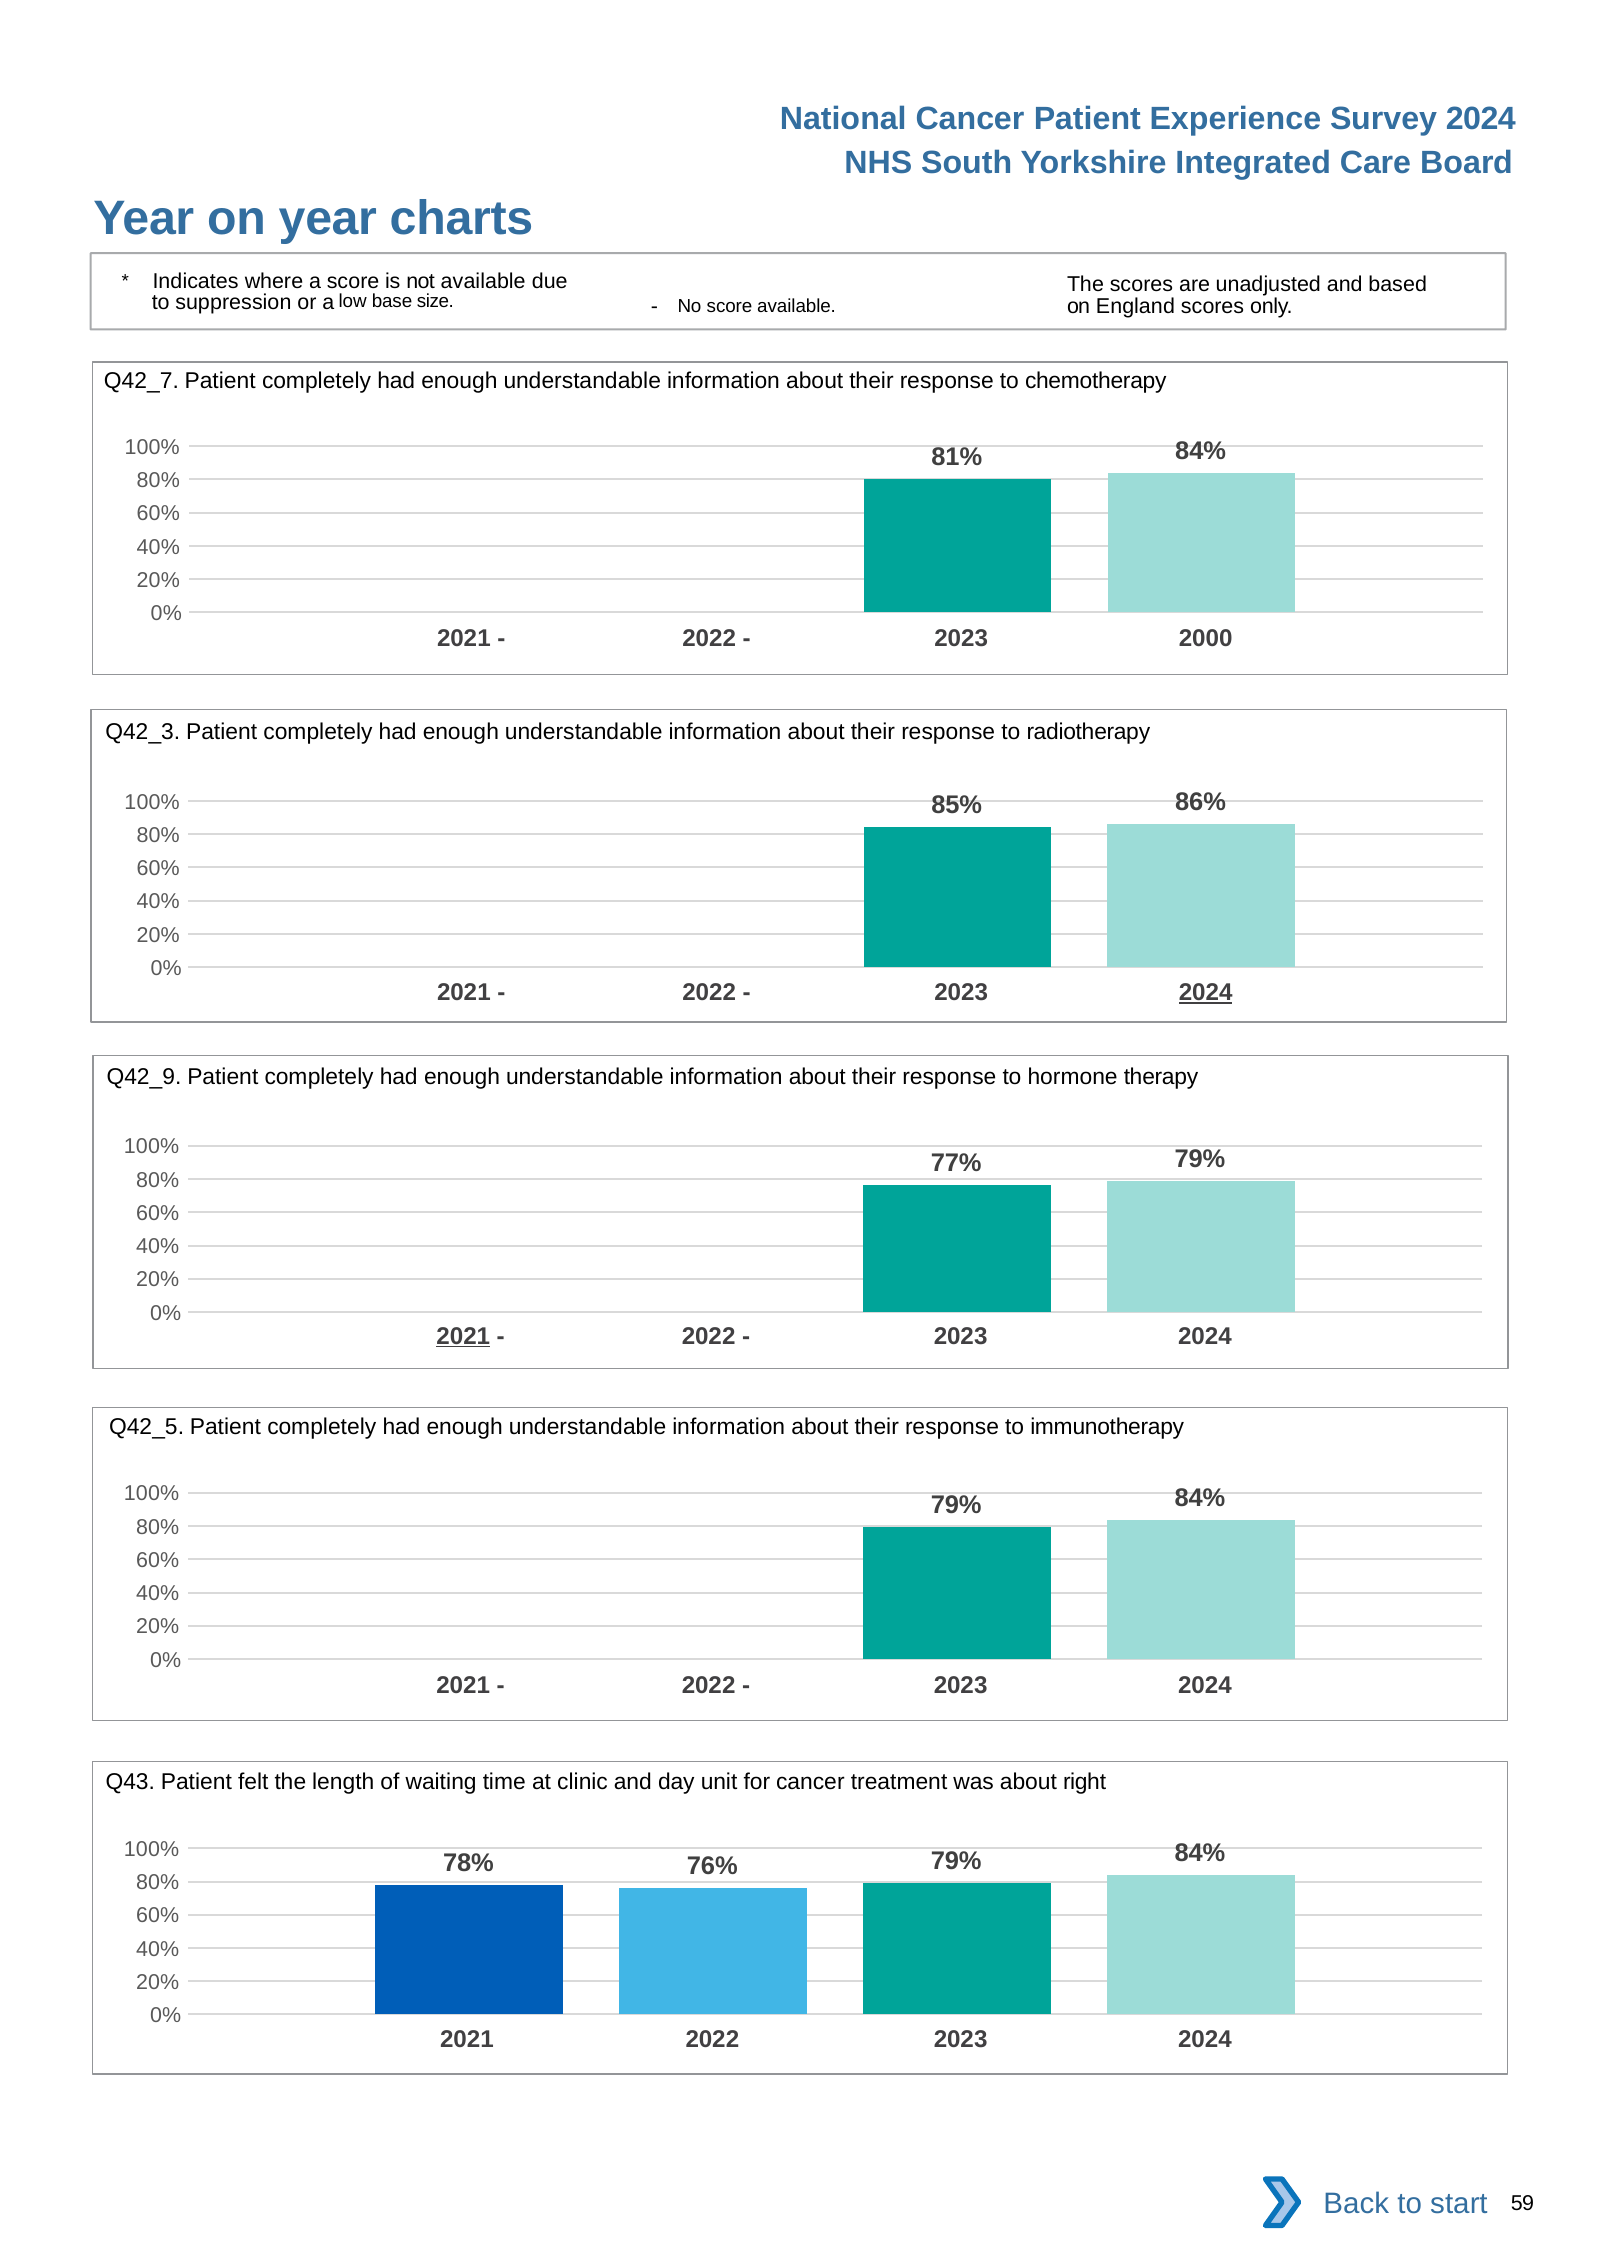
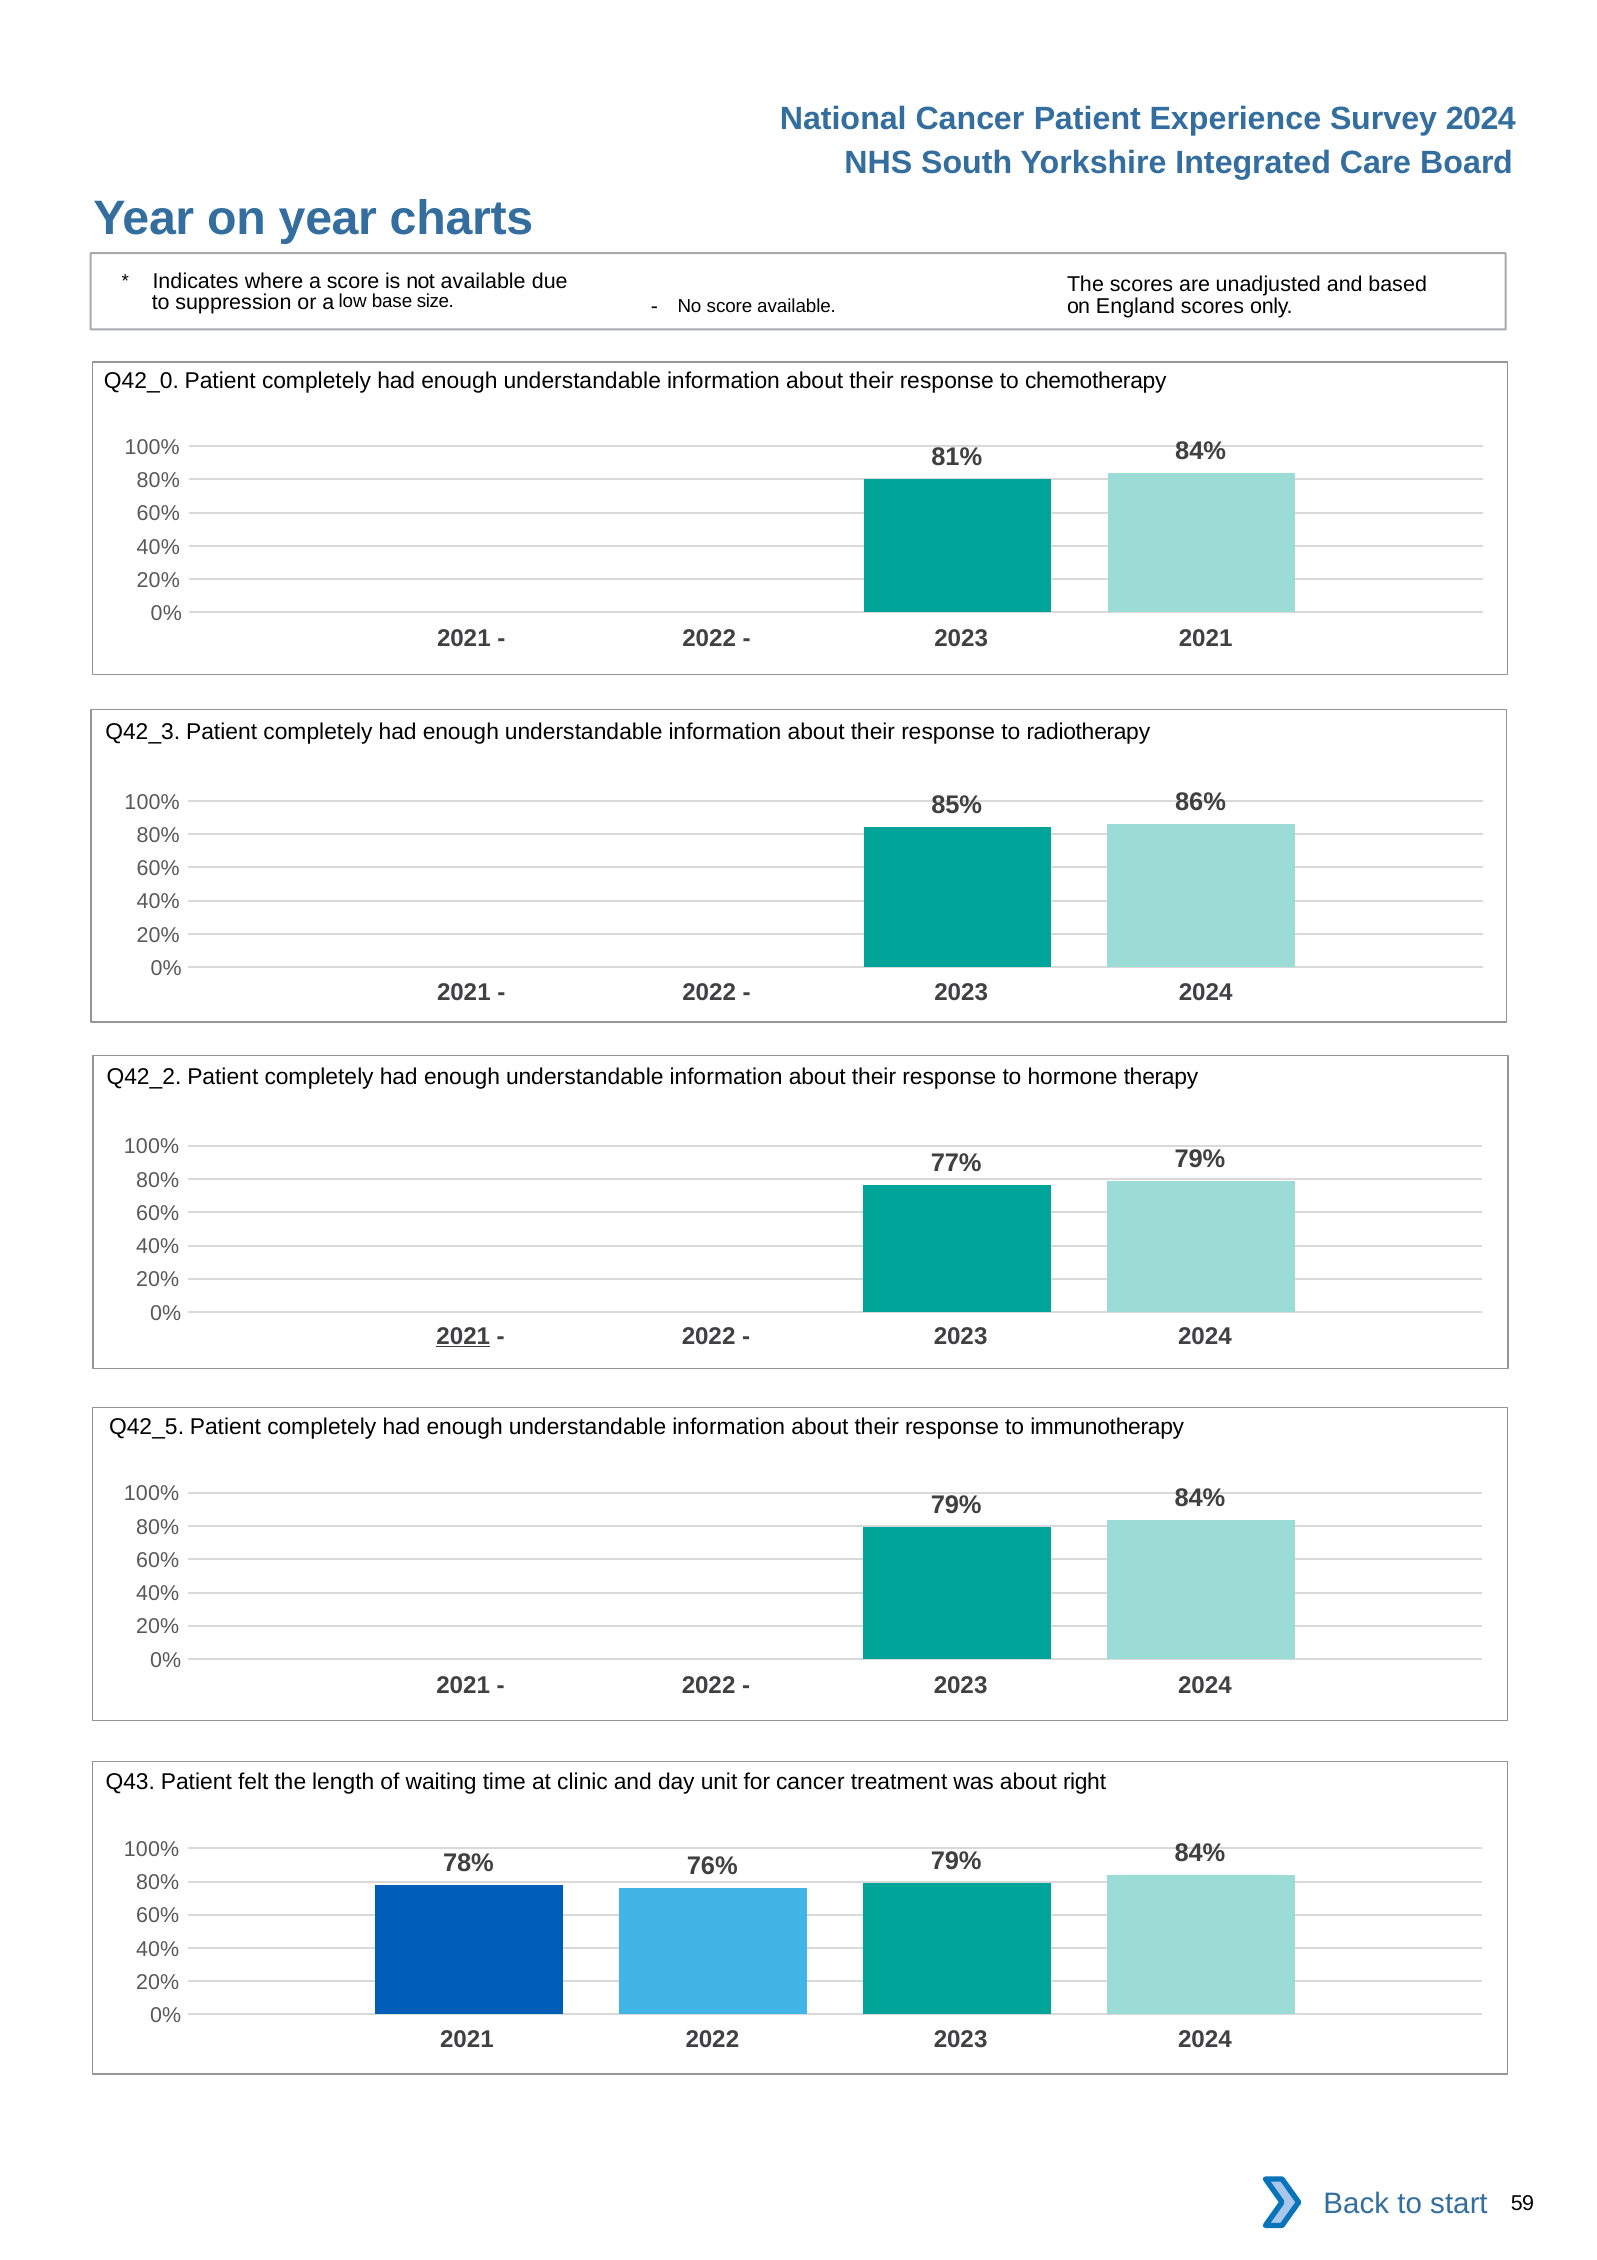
Q42_7: Q42_7 -> Q42_0
2023 2000: 2000 -> 2021
2024 at (1206, 993) underline: present -> none
Q42_9: Q42_9 -> Q42_2
